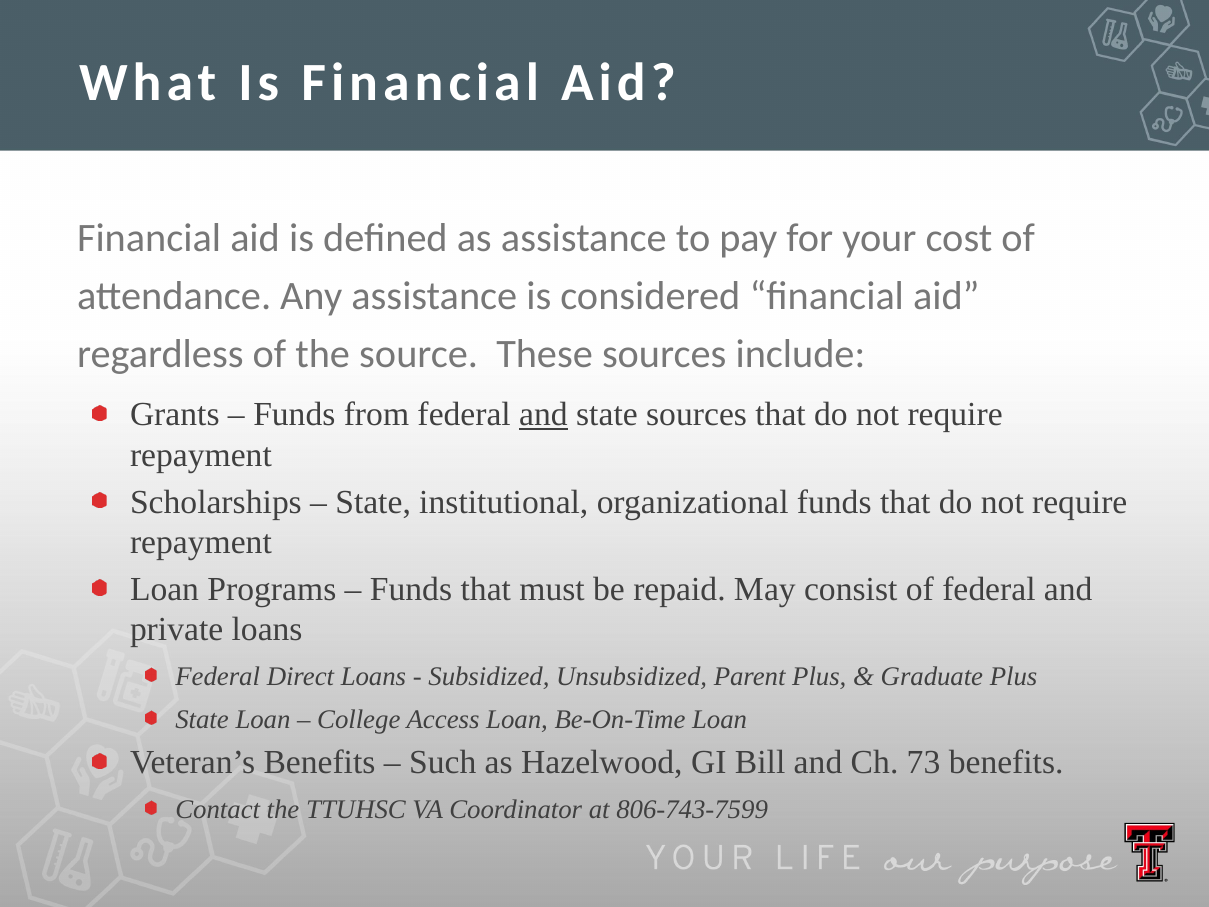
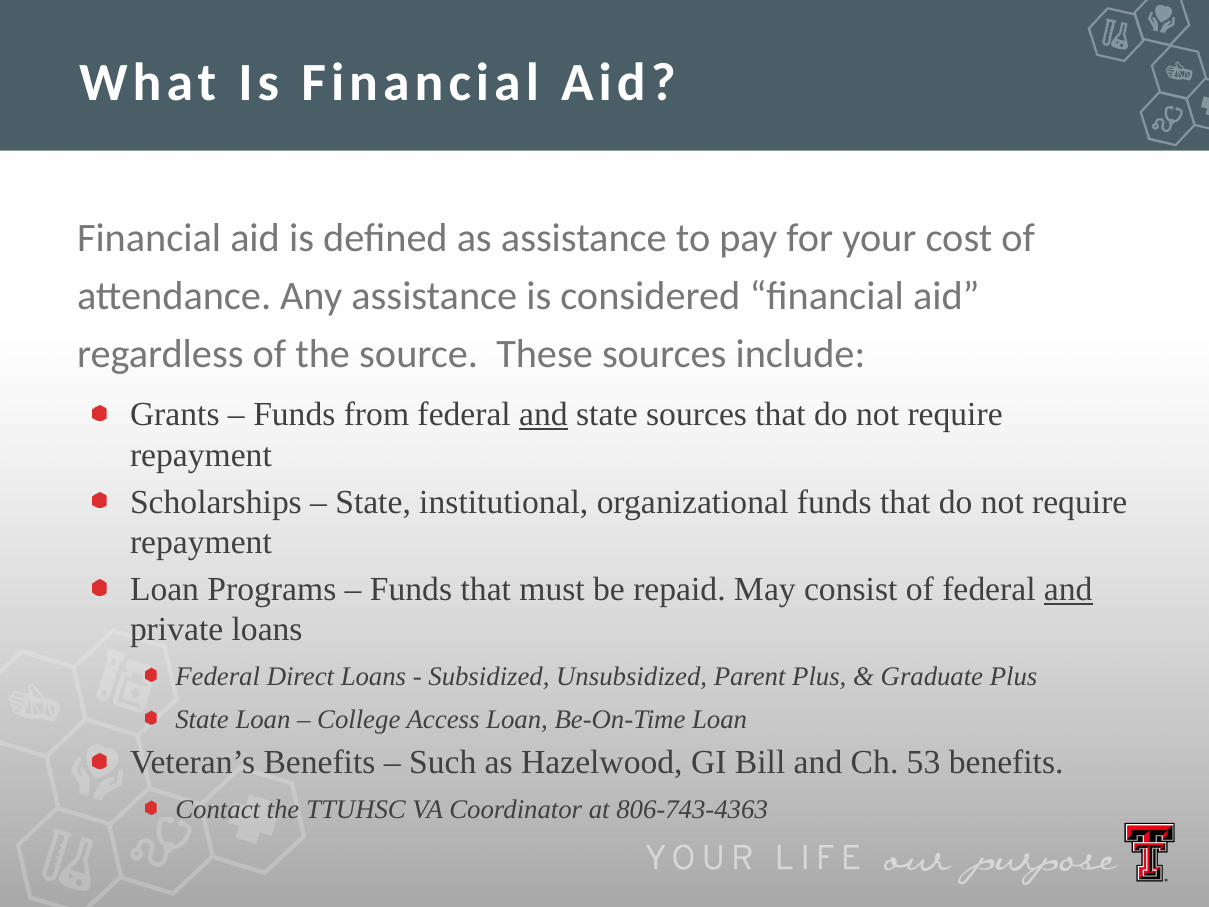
and at (1068, 589) underline: none -> present
73: 73 -> 53
806-743-7599: 806-743-7599 -> 806-743-4363
